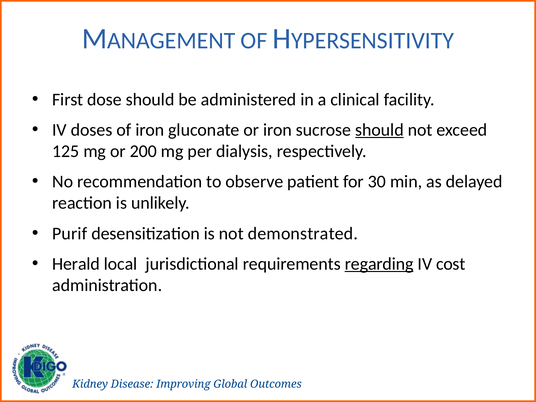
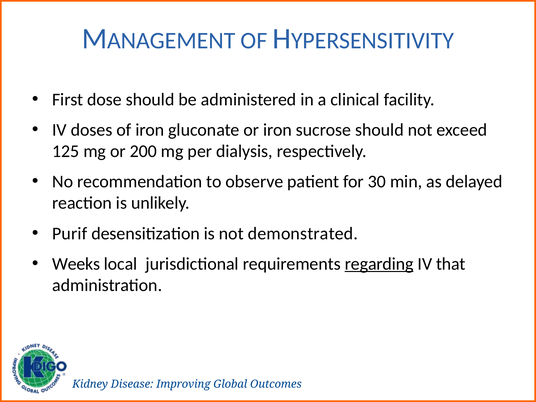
should at (379, 130) underline: present -> none
Herald: Herald -> Weeks
cost: cost -> that
